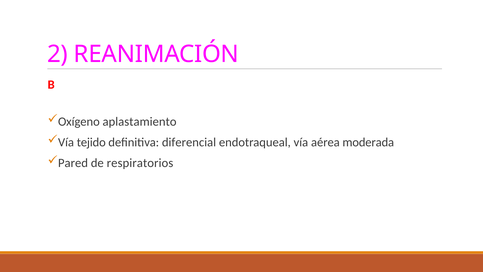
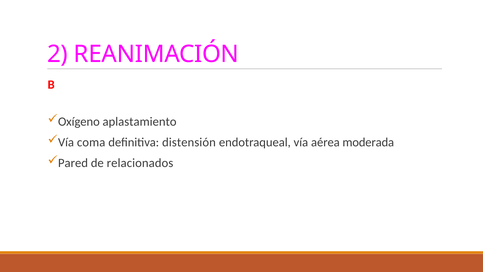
tejido: tejido -> coma
diferencial: diferencial -> distensión
respiratorios: respiratorios -> relacionados
